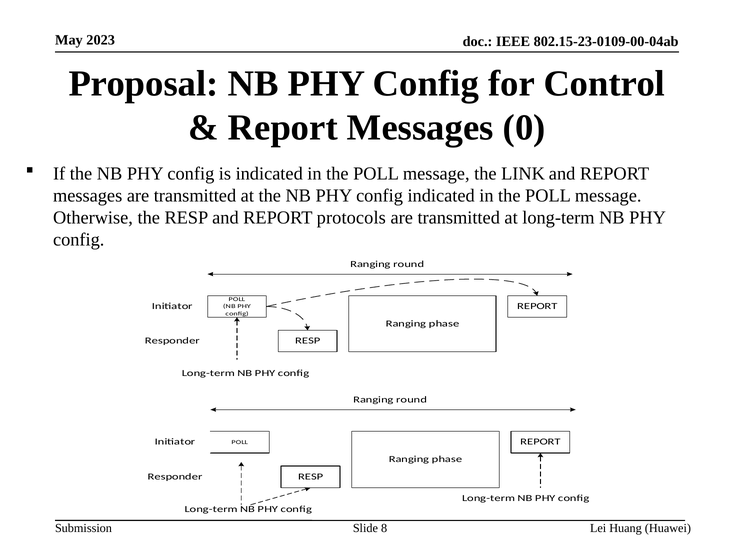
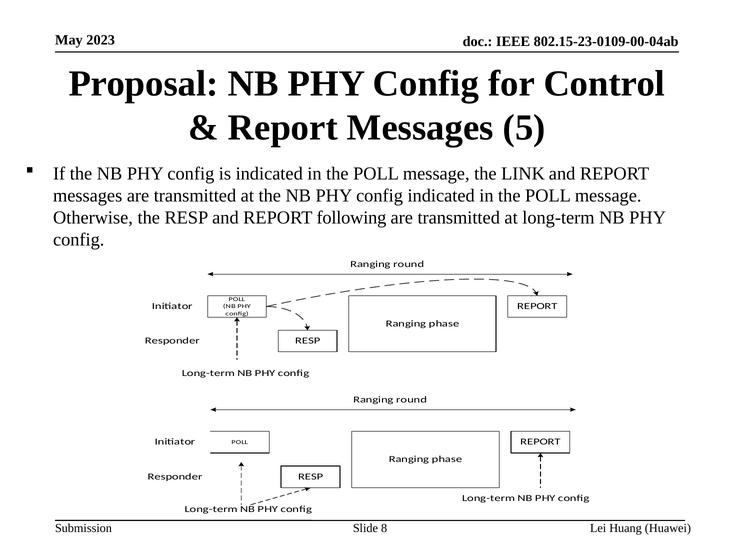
0: 0 -> 5
protocols: protocols -> following
